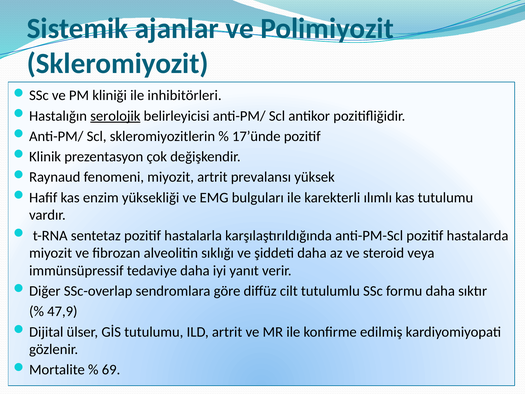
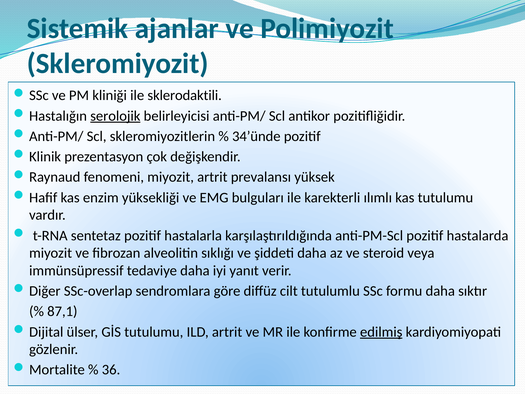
inhibitörleri: inhibitörleri -> sklerodaktili
17’ünde: 17’ünde -> 34’ünde
47,9: 47,9 -> 87,1
edilmiş underline: none -> present
69: 69 -> 36
